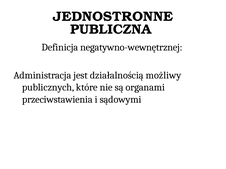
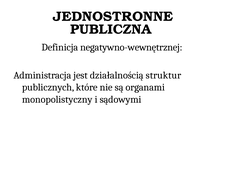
możliwy: możliwy -> struktur
przeciwstawienia: przeciwstawienia -> monopolistyczny
